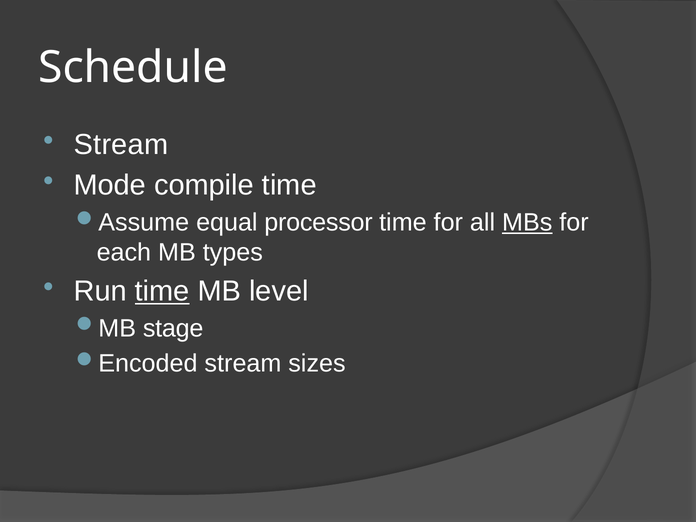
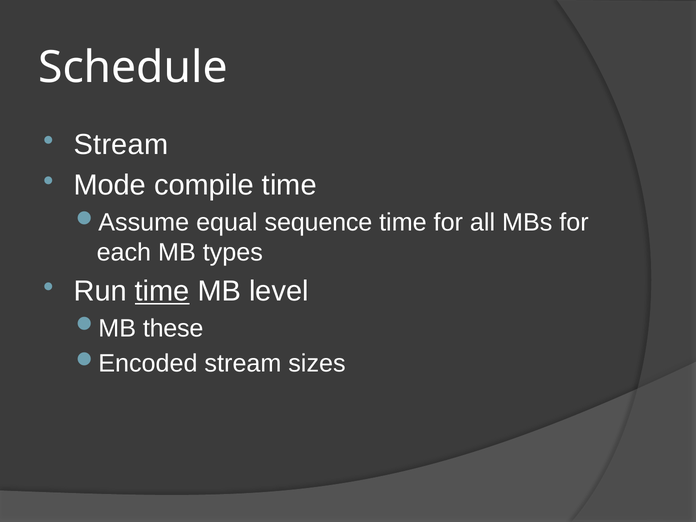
processor: processor -> sequence
MBs underline: present -> none
stage: stage -> these
